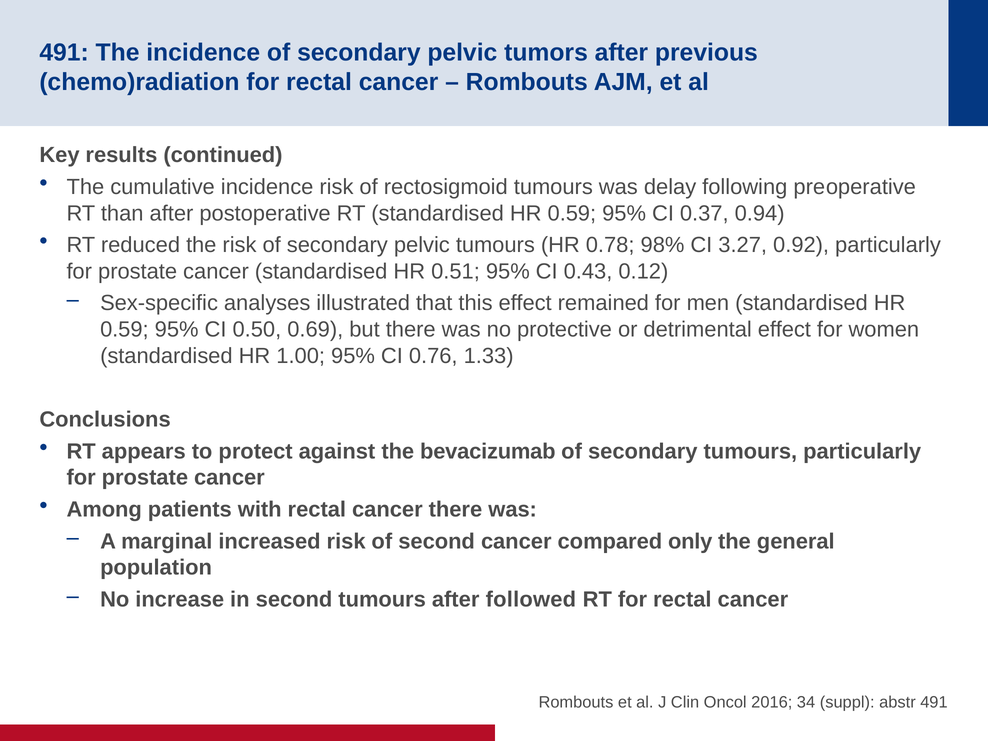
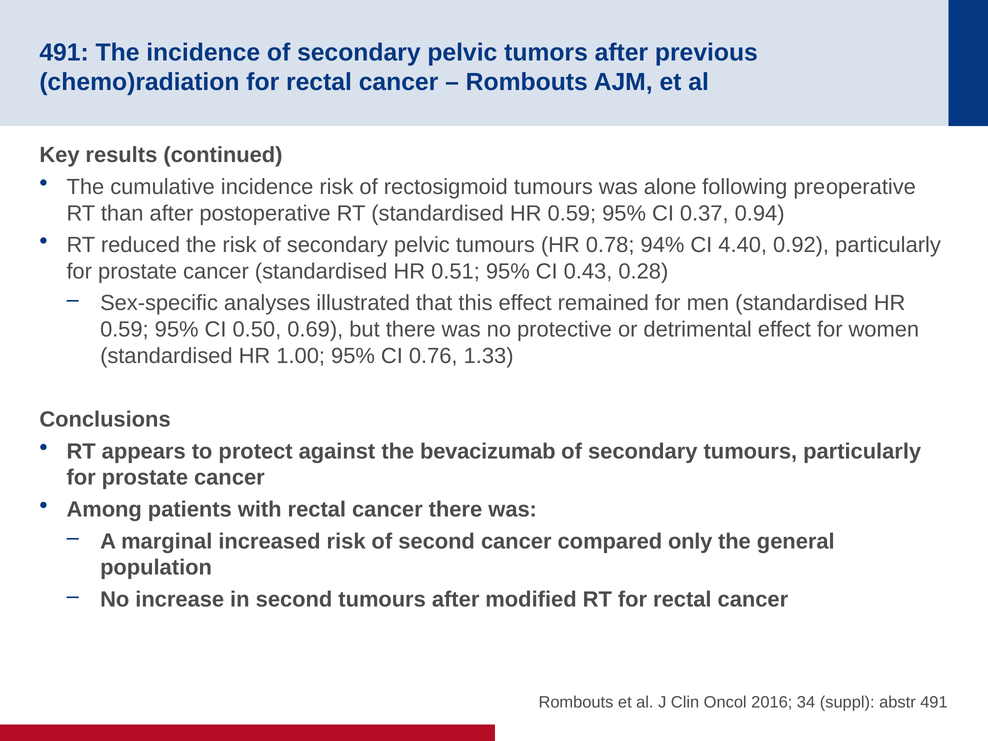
delay: delay -> alone
98%: 98% -> 94%
3.27: 3.27 -> 4.40
0.12: 0.12 -> 0.28
followed: followed -> modified
